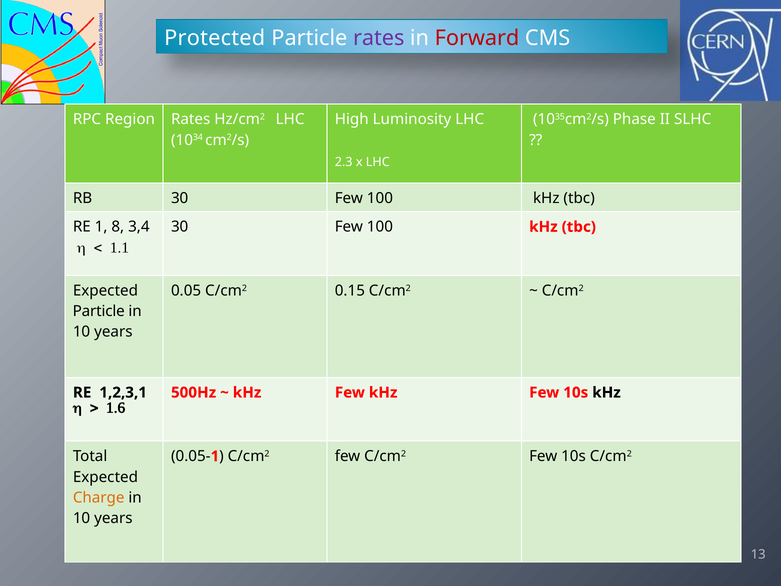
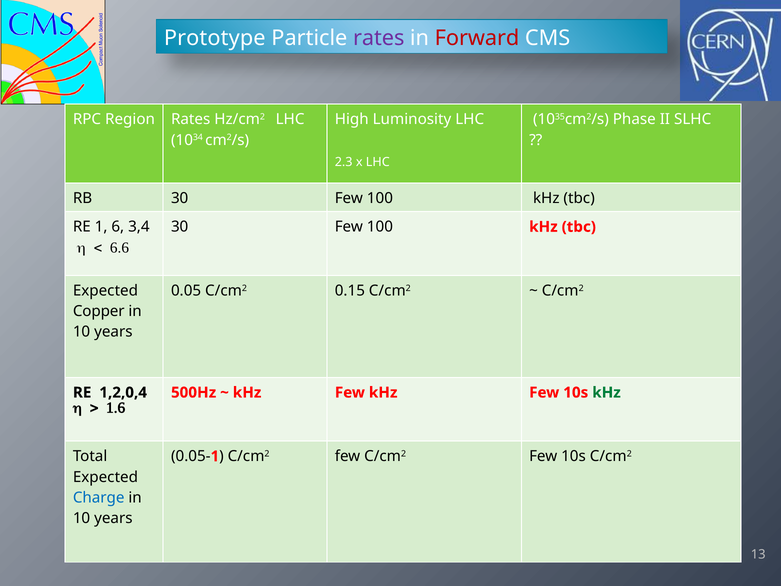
Protected: Protected -> Prototype
8: 8 -> 6
1.1: 1.1 -> 6.6
Particle at (99, 311): Particle -> Copper
1,2,3,1: 1,2,3,1 -> 1,2,0,4
kHz at (606, 392) colour: black -> green
Charge colour: orange -> blue
